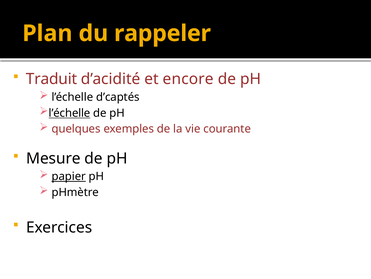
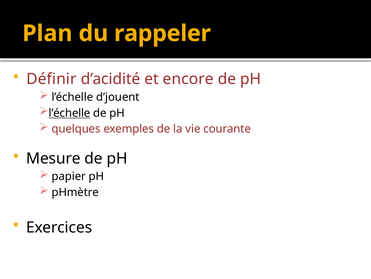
Traduit: Traduit -> Définir
d’captés: d’captés -> d’jouent
papier underline: present -> none
